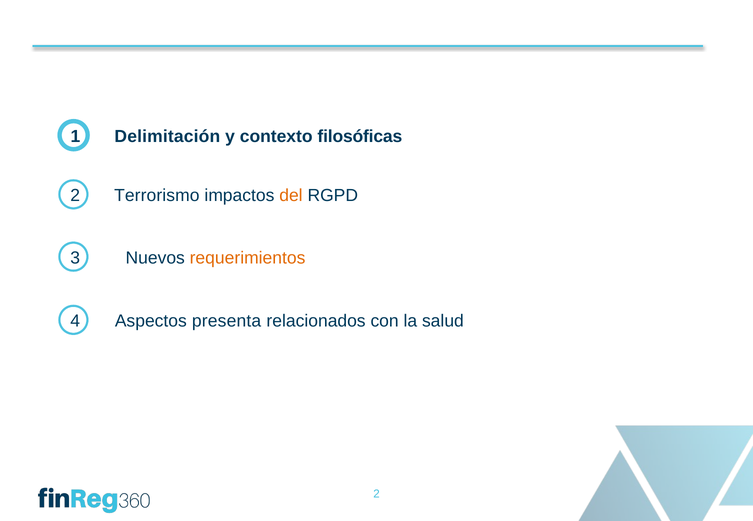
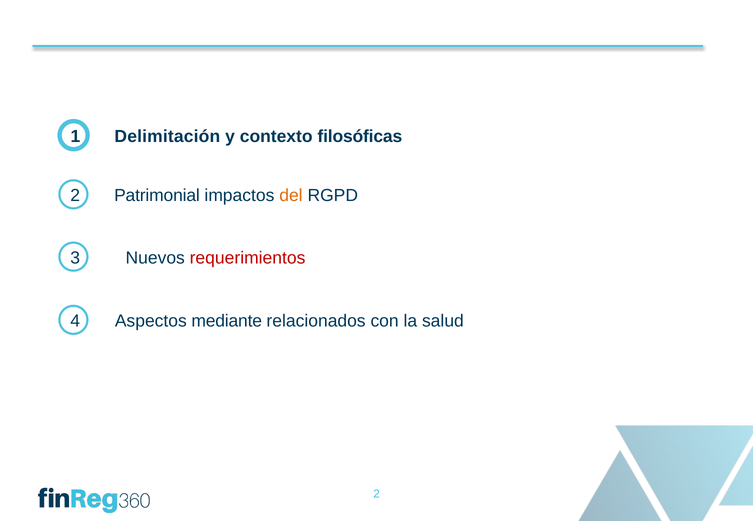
Terrorismo: Terrorismo -> Patrimonial
requerimientos colour: orange -> red
presenta: presenta -> mediante
